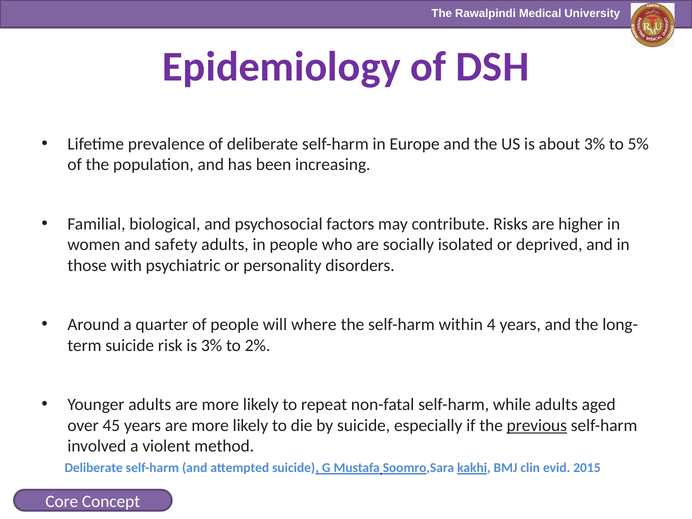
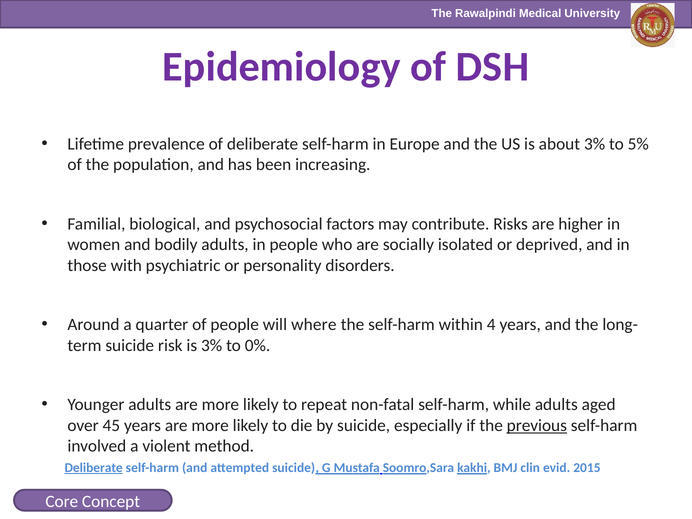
safety: safety -> bodily
2%: 2% -> 0%
Deliberate at (94, 468) underline: none -> present
